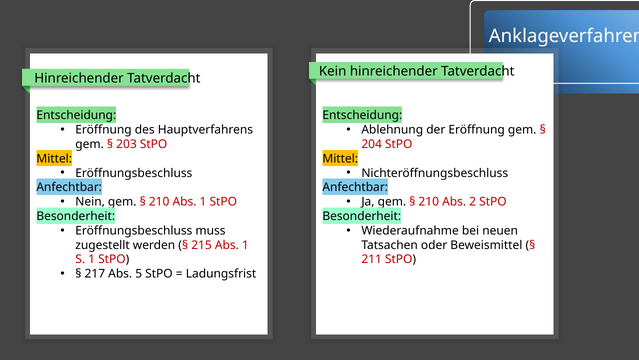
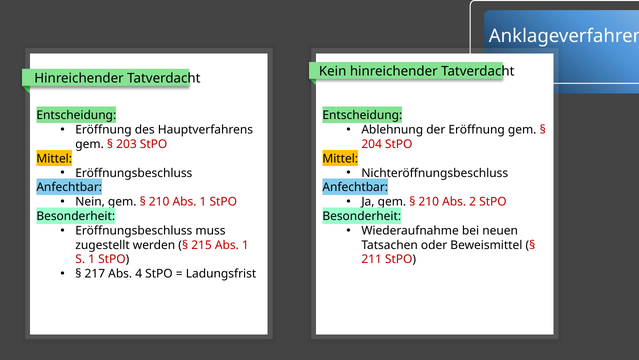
5: 5 -> 4
